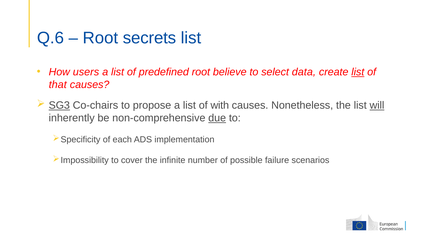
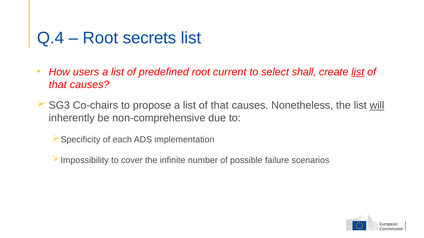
Q.6: Q.6 -> Q.4
believe: believe -> current
data: data -> shall
SG3 underline: present -> none
a list of with: with -> that
due underline: present -> none
